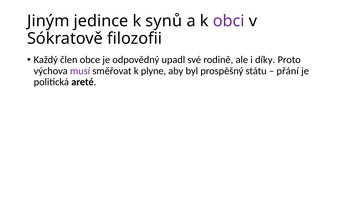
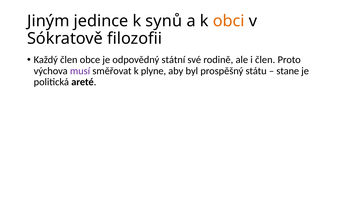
obci colour: purple -> orange
upadl: upadl -> státní
i díky: díky -> člen
přání: přání -> stane
